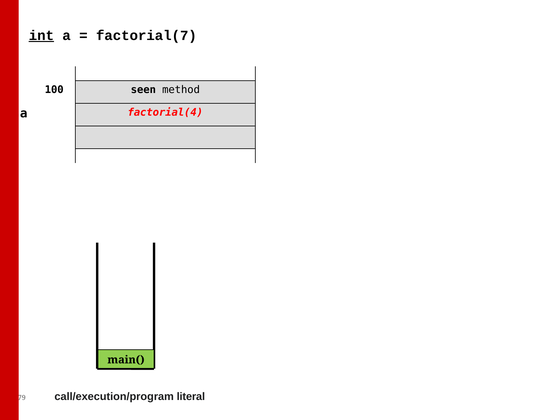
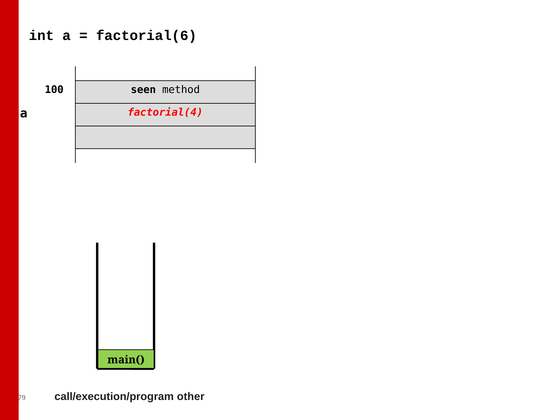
int underline: present -> none
factorial(7: factorial(7 -> factorial(6
literal: literal -> other
